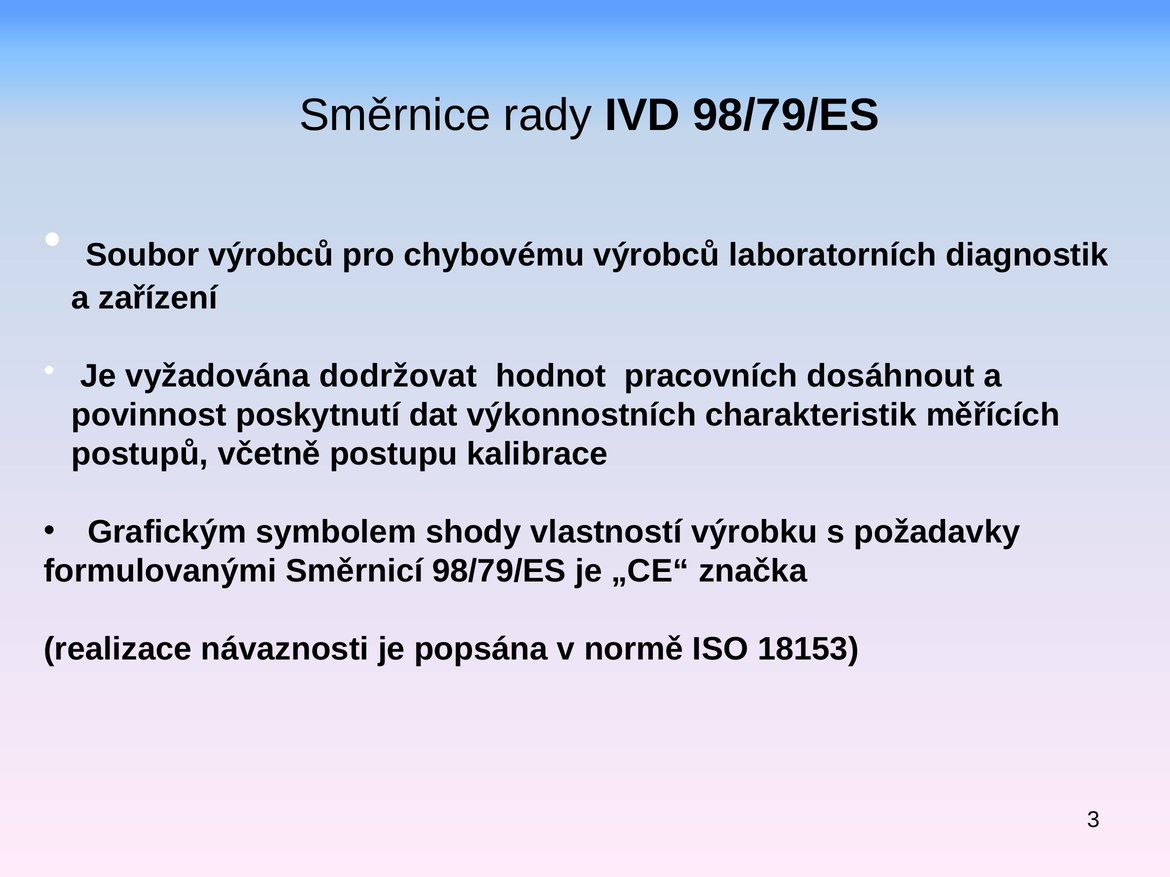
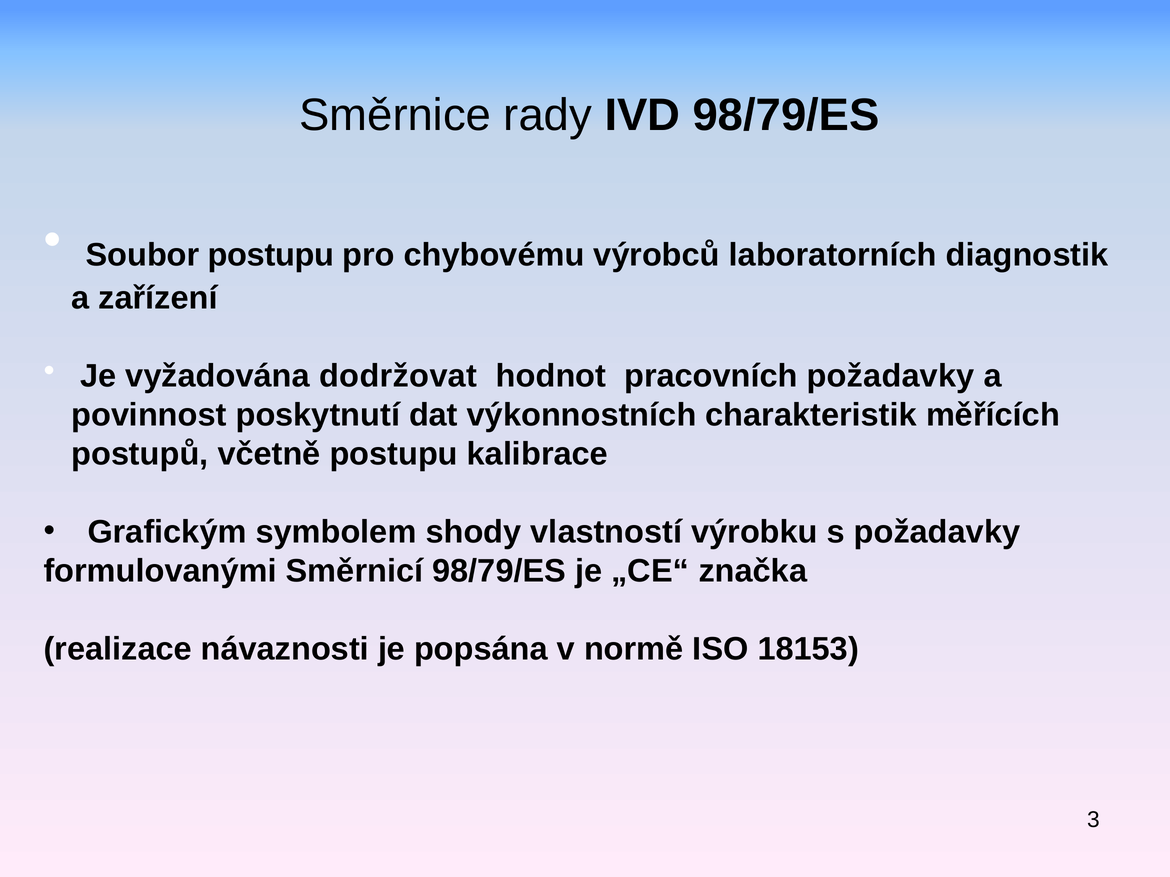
Soubor výrobců: výrobců -> postupu
pracovních dosáhnout: dosáhnout -> požadavky
